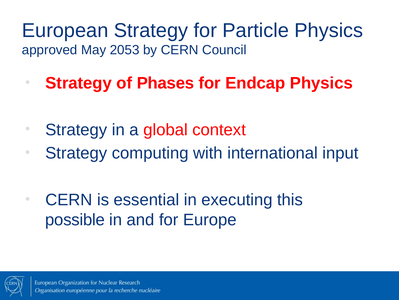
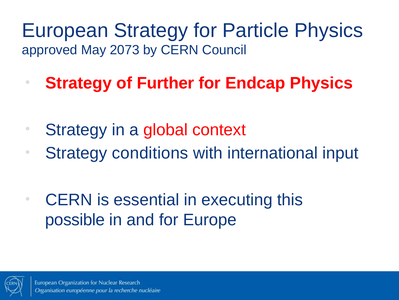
2053: 2053 -> 2073
Phases: Phases -> Further
computing: computing -> conditions
